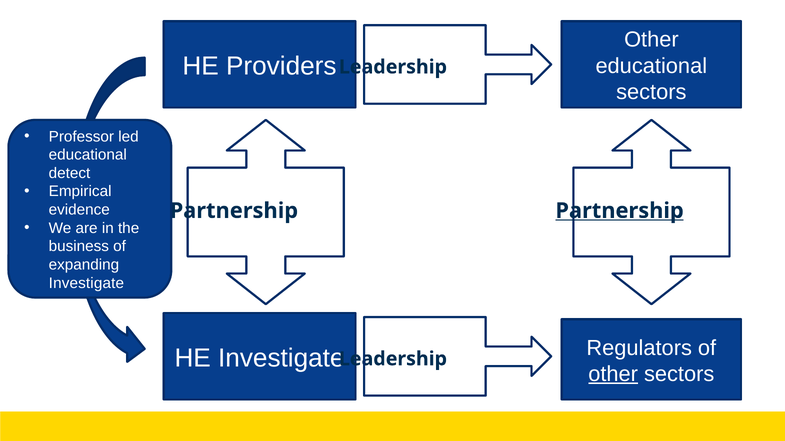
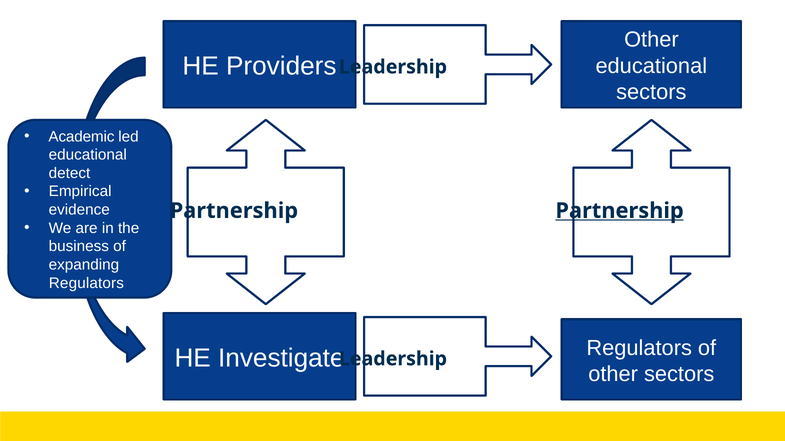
Professor: Professor -> Academic
Investigate at (86, 283): Investigate -> Regulators
other at (613, 374) underline: present -> none
